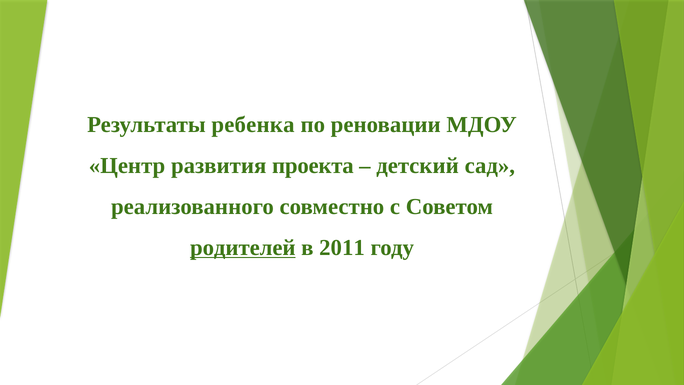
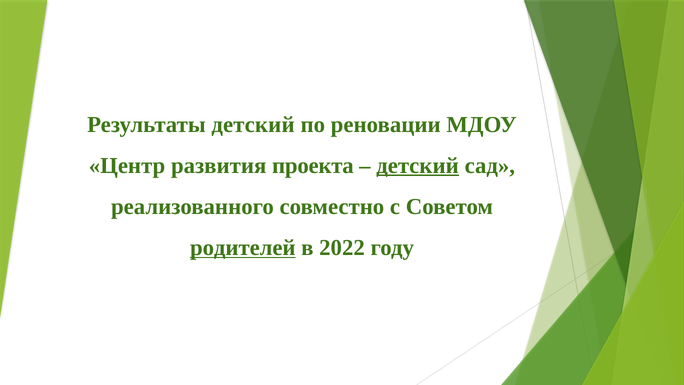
Результаты ребенка: ребенка -> детский
детский at (418, 165) underline: none -> present
2011: 2011 -> 2022
